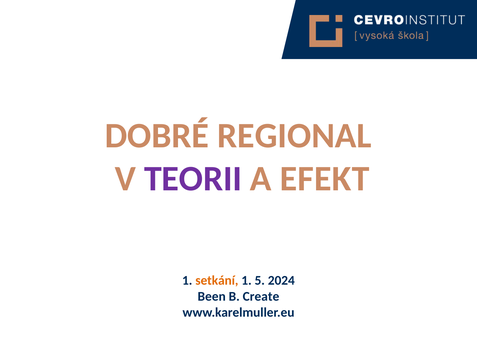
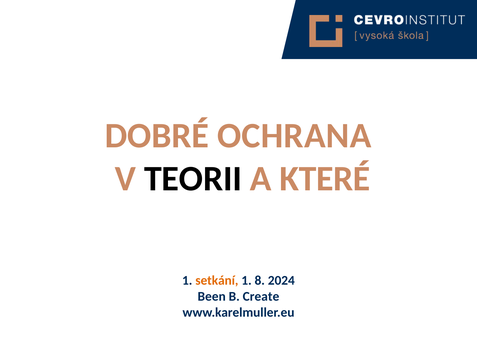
REGIONAL: REGIONAL -> OCHRANA
TEORII colour: purple -> black
EFEKT: EFEKT -> KTERÉ
5: 5 -> 8
